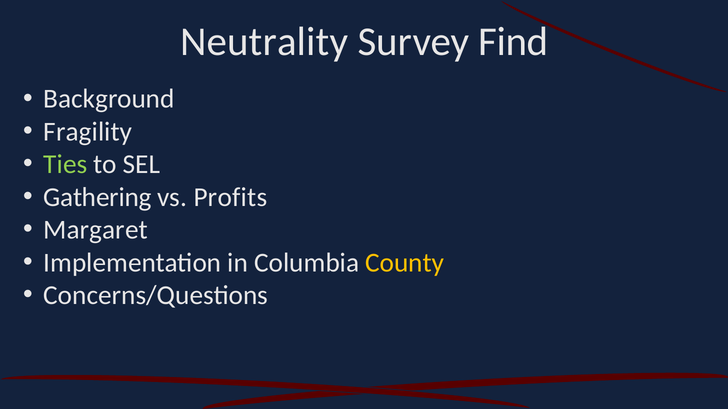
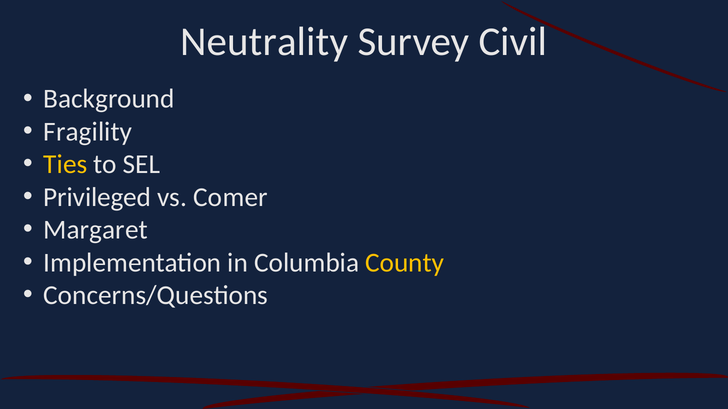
Find: Find -> Civil
Ties colour: light green -> yellow
Gathering: Gathering -> Privileged
Profits: Profits -> Comer
